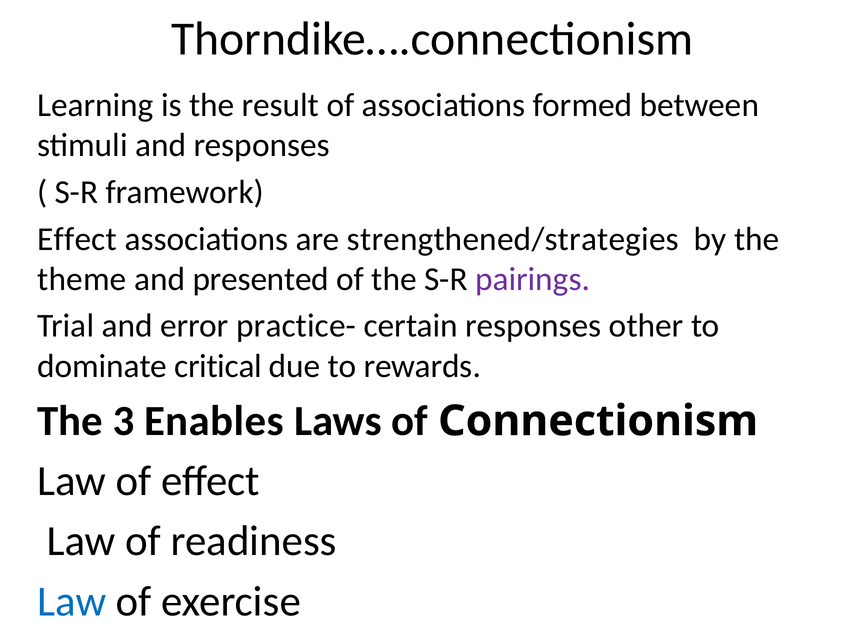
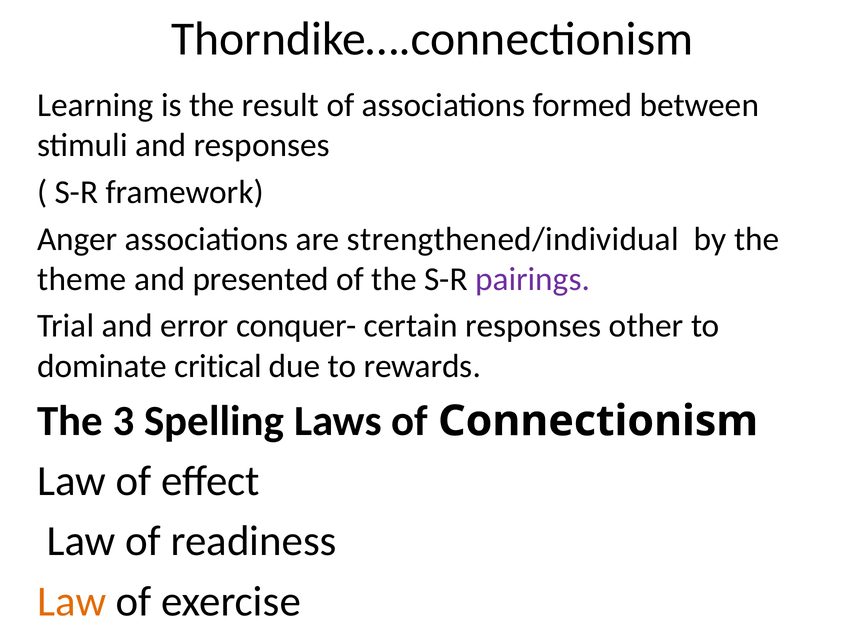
Effect at (77, 239): Effect -> Anger
strengthened/strategies: strengthened/strategies -> strengthened/individual
practice-: practice- -> conquer-
Enables: Enables -> Spelling
Law at (72, 601) colour: blue -> orange
